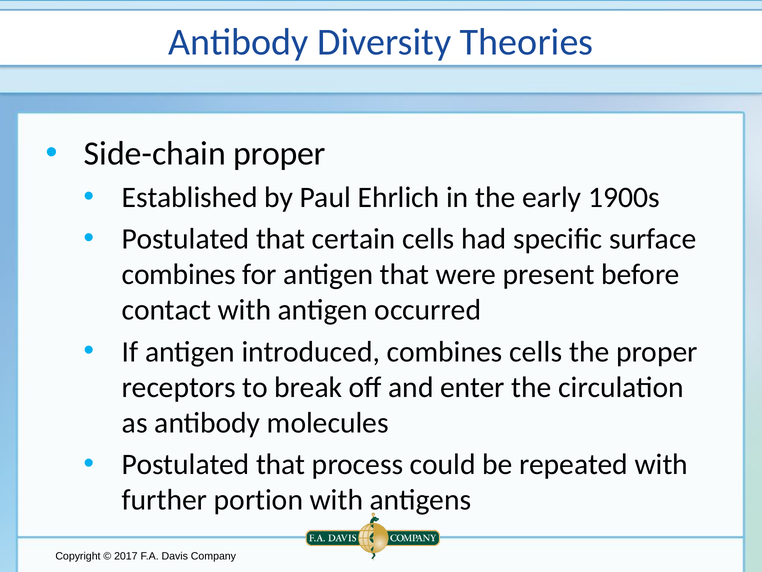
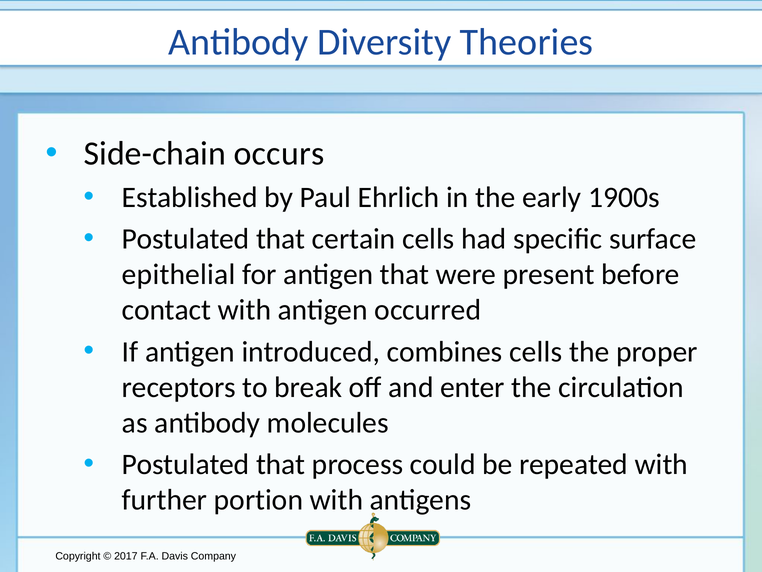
Side-chain proper: proper -> occurs
combines at (179, 274): combines -> epithelial
